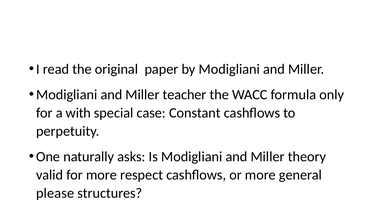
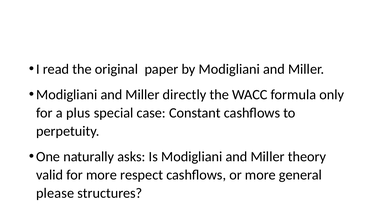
teacher: teacher -> directly
with: with -> plus
